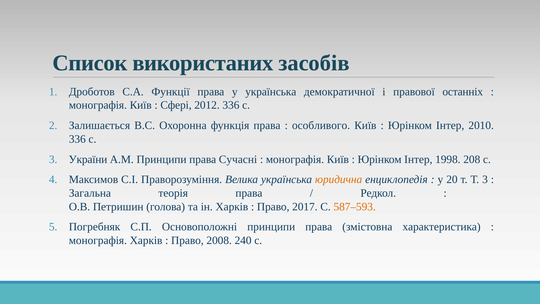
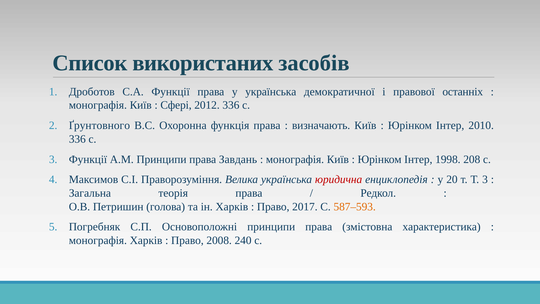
Залишається: Залишається -> Ґрунтовного
особливого: особливого -> визначають
3 України: України -> Функції
Сучасні: Сучасні -> Завдань
юридична colour: orange -> red
